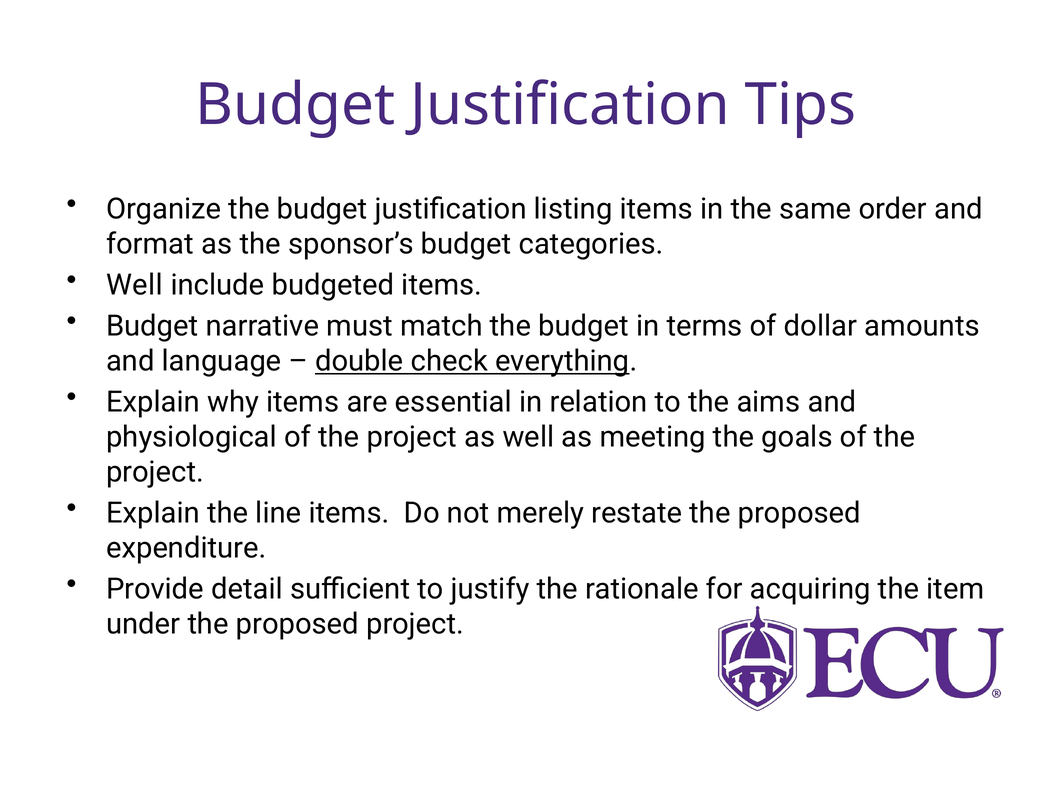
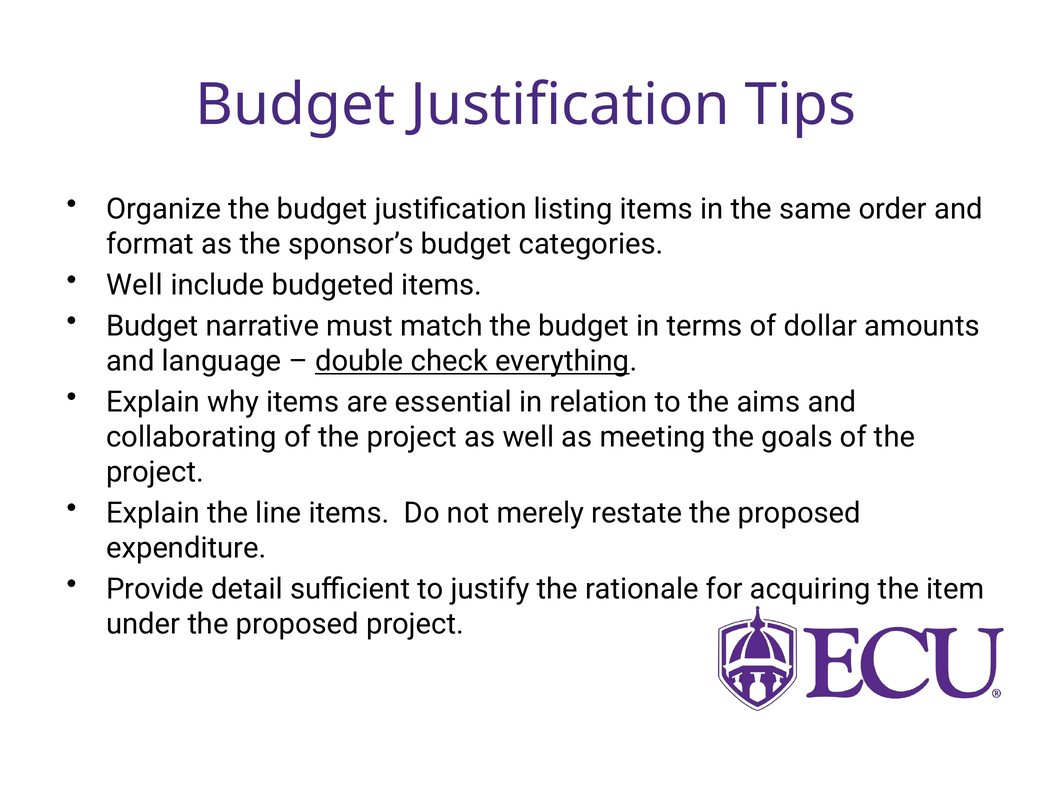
physiological: physiological -> collaborating
